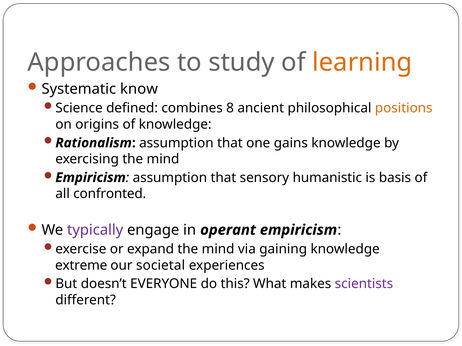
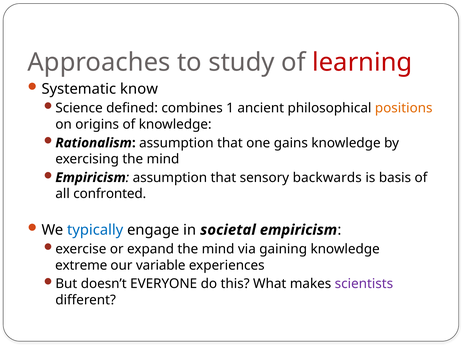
learning colour: orange -> red
8: 8 -> 1
humanistic: humanistic -> backwards
typically colour: purple -> blue
operant: operant -> societal
societal: societal -> variable
